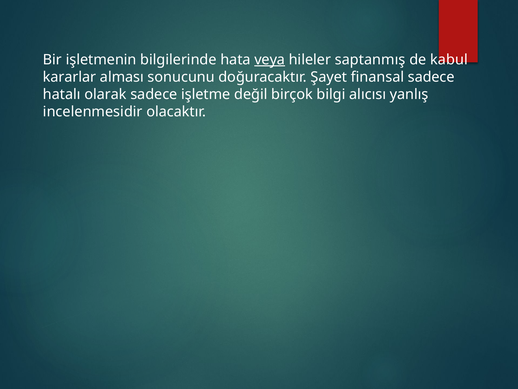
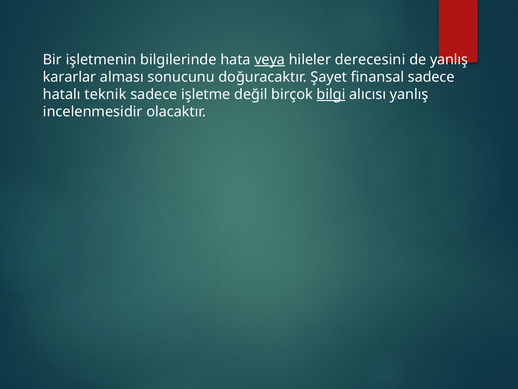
saptanmış: saptanmış -> derecesini
de kabul: kabul -> yanlış
olarak: olarak -> teknik
bilgi underline: none -> present
